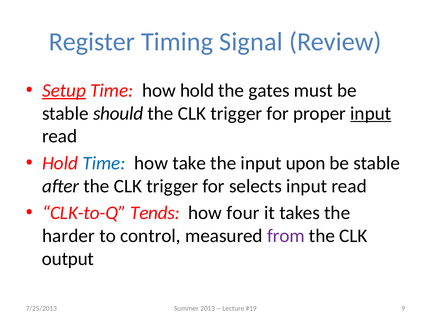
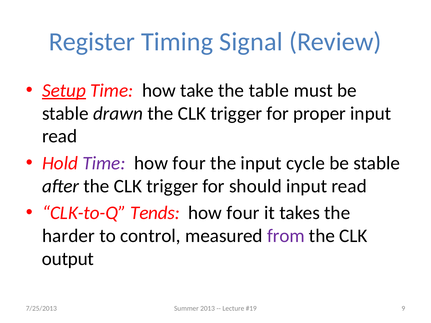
how hold: hold -> take
gates: gates -> table
should: should -> drawn
input at (371, 113) underline: present -> none
Time at (104, 163) colour: blue -> purple
take at (189, 163): take -> four
upon: upon -> cycle
selects: selects -> should
